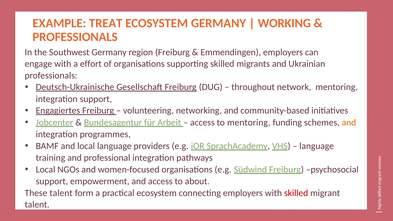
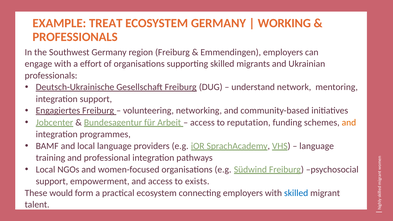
throughout: throughout -> understand
to mentoring: mentoring -> reputation
about: about -> exists
These talent: talent -> would
skilled at (296, 193) colour: red -> blue
